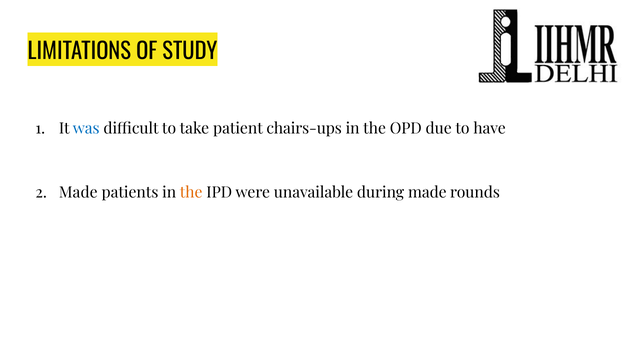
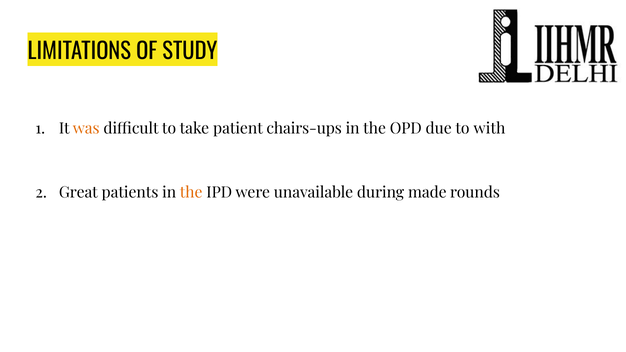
was colour: blue -> orange
have: have -> with
Made at (78, 193): Made -> Great
